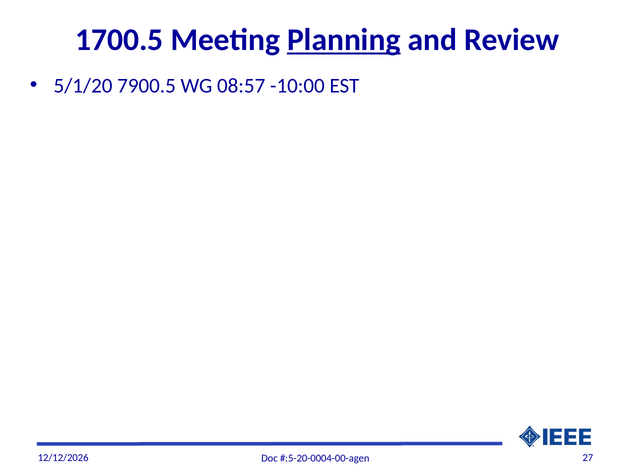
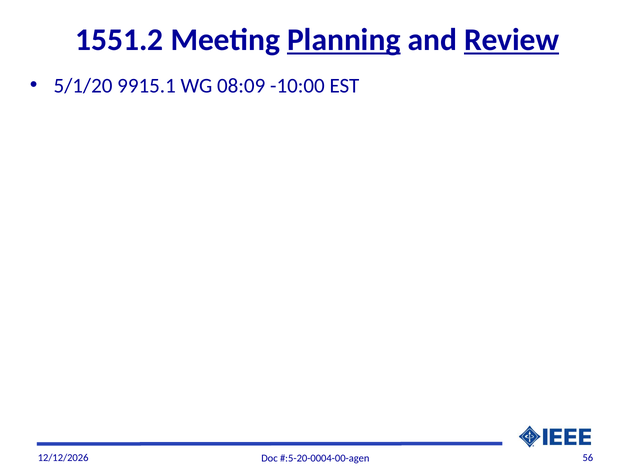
1700.5: 1700.5 -> 1551.2
Review underline: none -> present
7900.5: 7900.5 -> 9915.1
08:57: 08:57 -> 08:09
27: 27 -> 56
